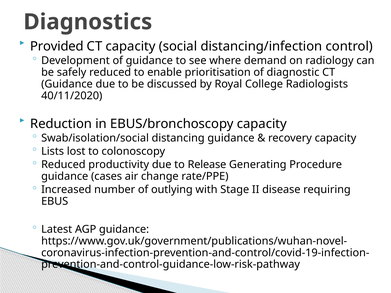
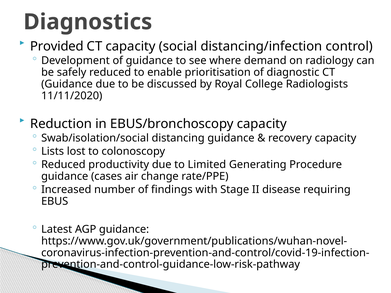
40/11/2020: 40/11/2020 -> 11/11/2020
Release: Release -> Limited
outlying: outlying -> findings
